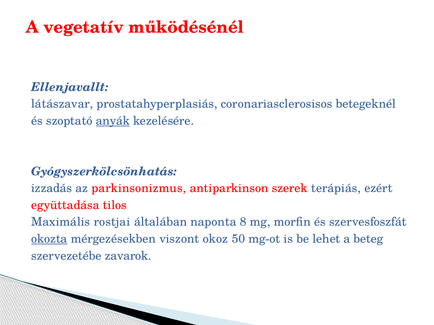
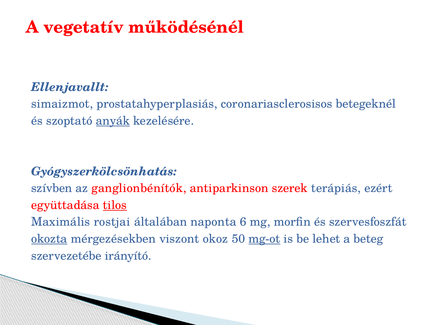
látászavar: látászavar -> simaizmot
izzadás: izzadás -> szívben
parkinsonizmus: parkinsonizmus -> ganglionbénítók
tilos underline: none -> present
8: 8 -> 6
mg-ot underline: none -> present
zavarok: zavarok -> irányító
